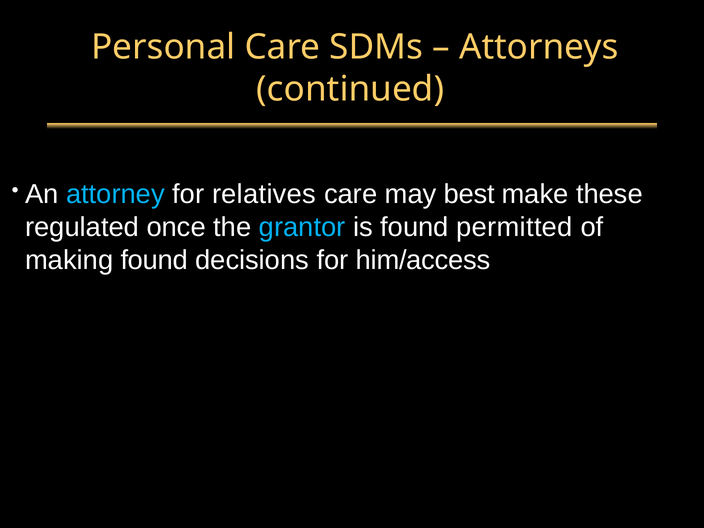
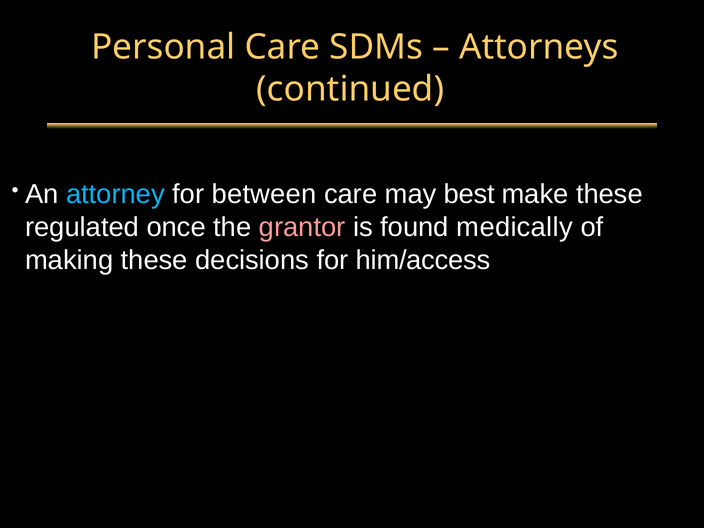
relatives: relatives -> between
grantor colour: light blue -> pink
permitted: permitted -> medically
making found: found -> these
